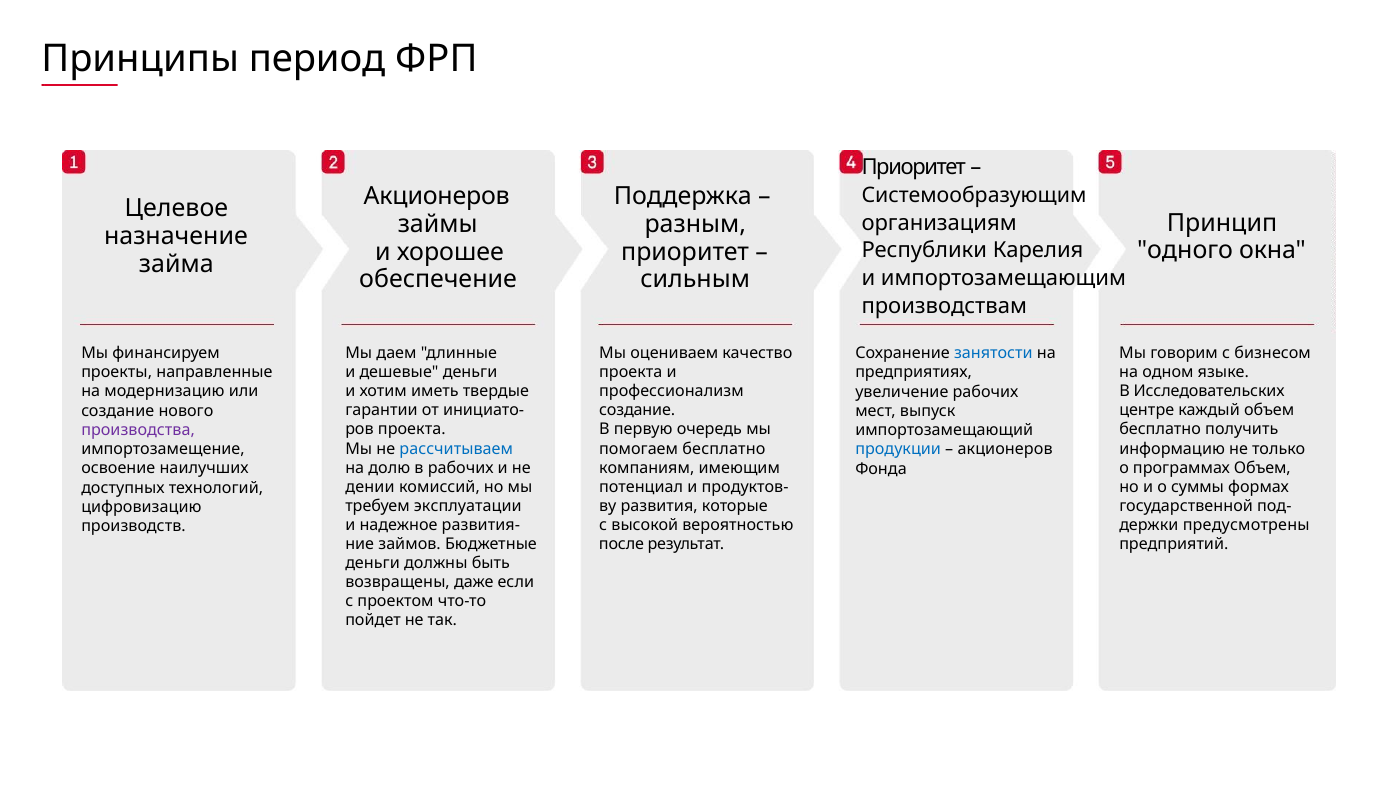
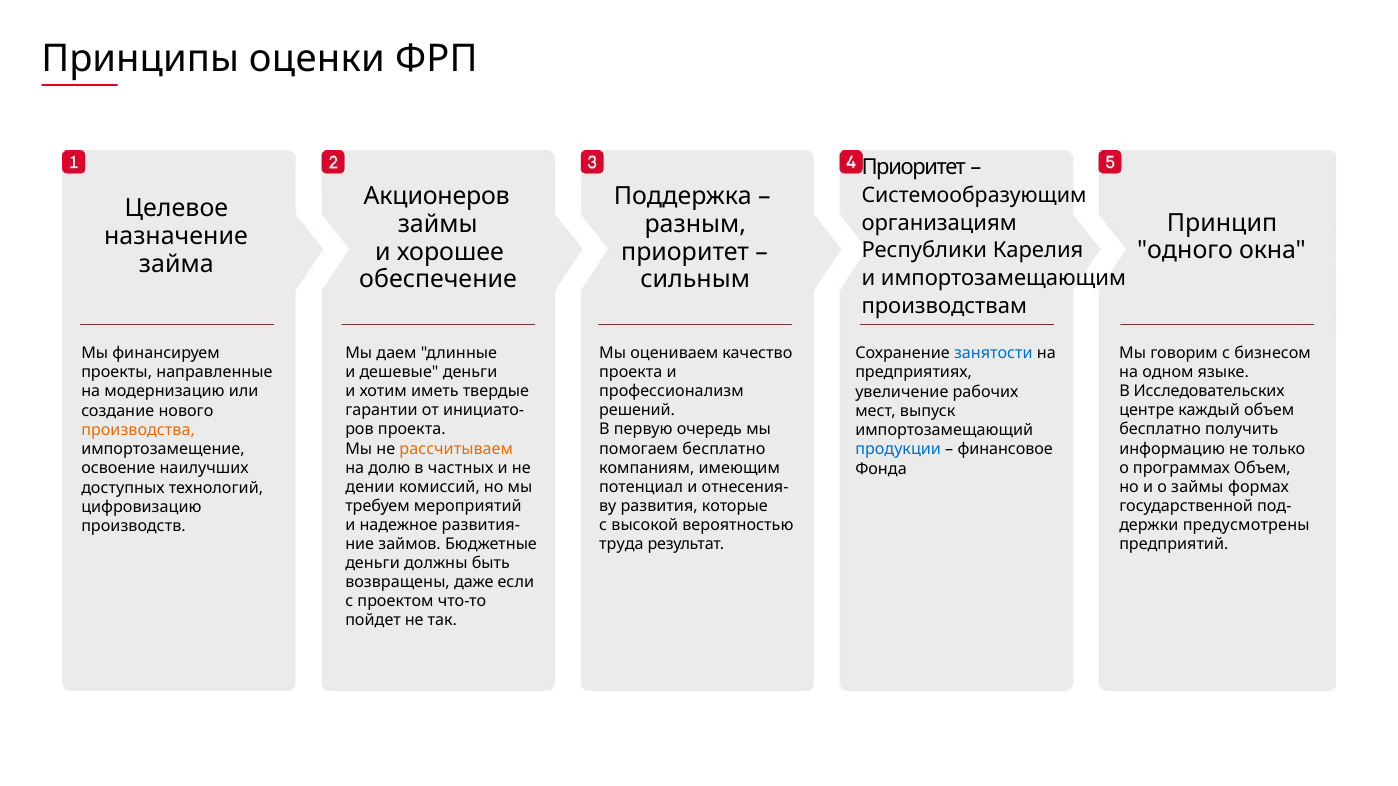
период: период -> оценки
создание at (637, 410): создание -> решений
производства colour: purple -> orange
рассчитываем colour: blue -> orange
акционеров at (1005, 449): акционеров -> финансовое
в рабочих: рабочих -> частных
продуктов-: продуктов- -> отнесения-
о суммы: суммы -> займы
эксплуатации: эксплуатации -> мероприятий
после: после -> труда
